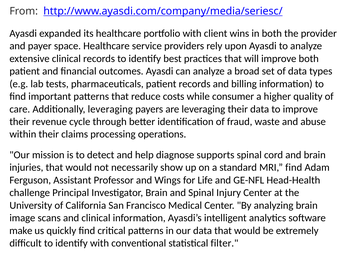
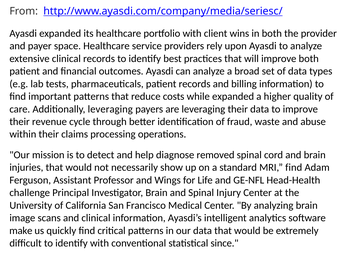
while consumer: consumer -> expanded
supports: supports -> removed
filter: filter -> since
